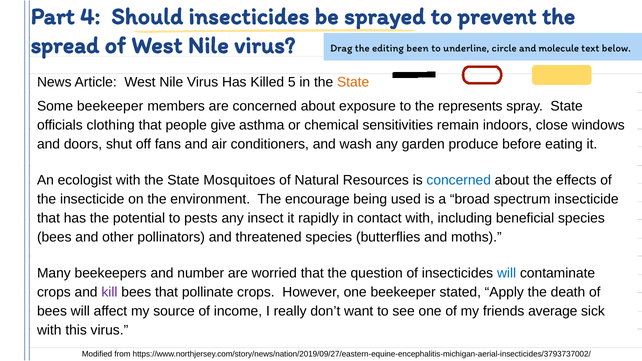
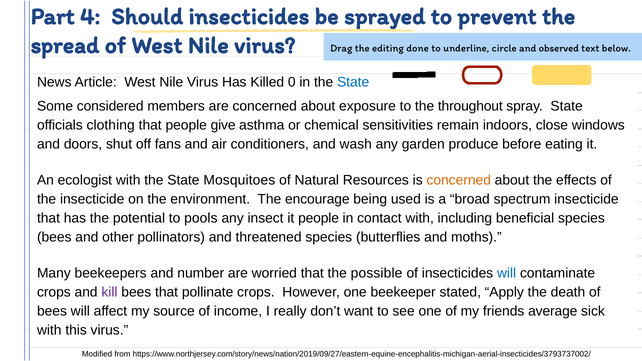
been: been -> done
molecule: molecule -> observed
5: 5 -> 0
State at (353, 82) colour: orange -> blue
Some beekeeper: beekeeper -> considered
represents: represents -> throughout
concerned at (459, 180) colour: blue -> orange
pests: pests -> pools
it rapidly: rapidly -> people
question: question -> possible
